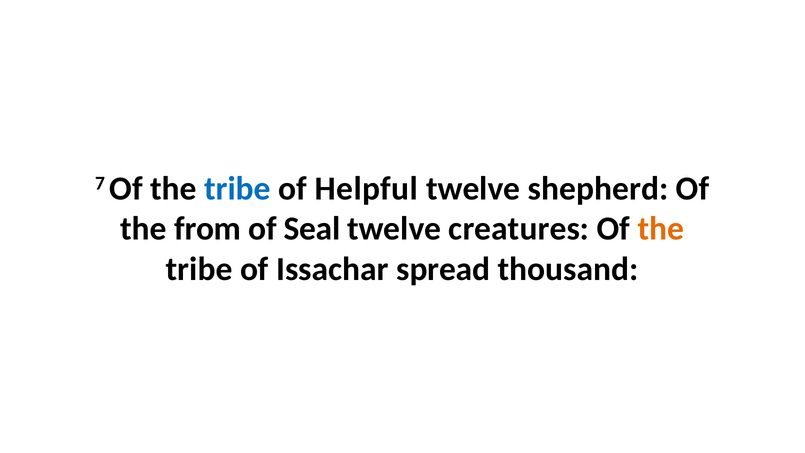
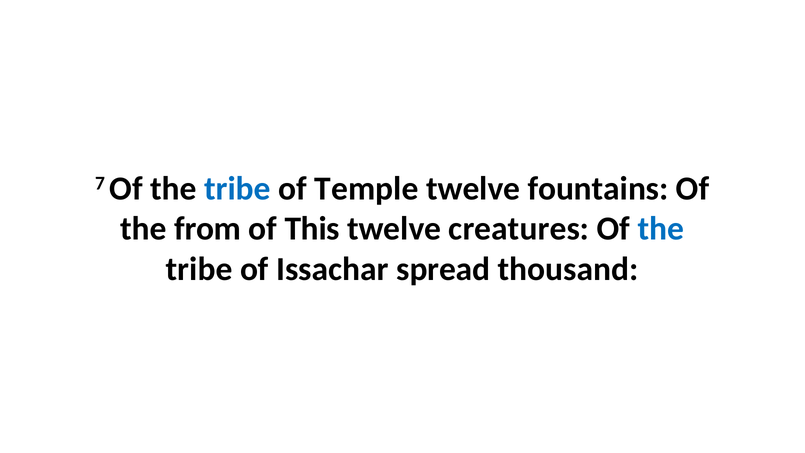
Helpful: Helpful -> Temple
shepherd: shepherd -> fountains
Seal: Seal -> This
the at (661, 229) colour: orange -> blue
